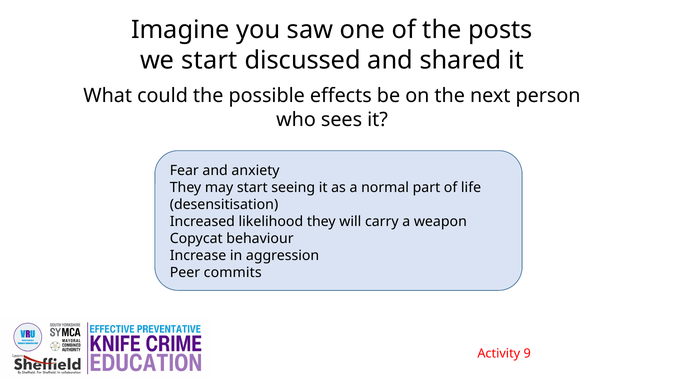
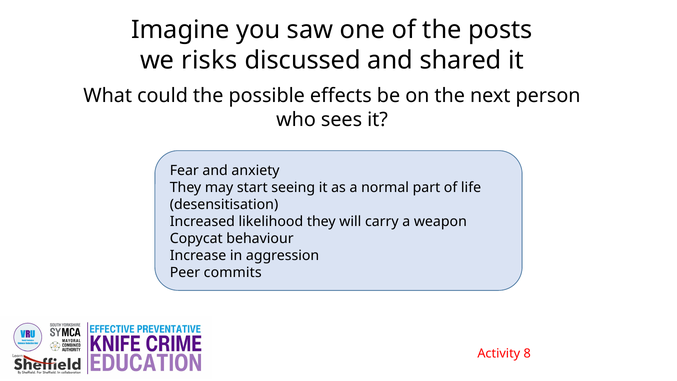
we start: start -> risks
9: 9 -> 8
